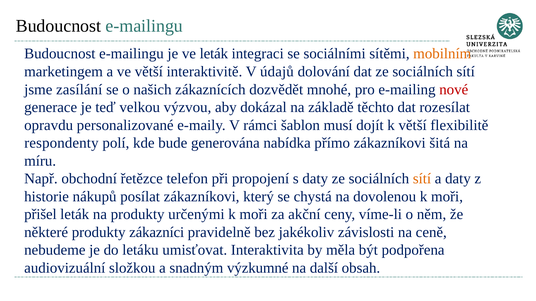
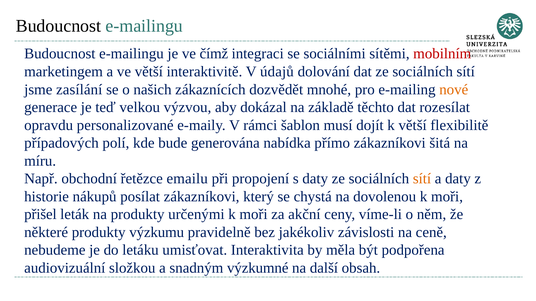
ve leták: leták -> čímž
mobilním colour: orange -> red
nové colour: red -> orange
respondenty: respondenty -> případových
telefon: telefon -> emailu
zákazníci: zákazníci -> výzkumu
